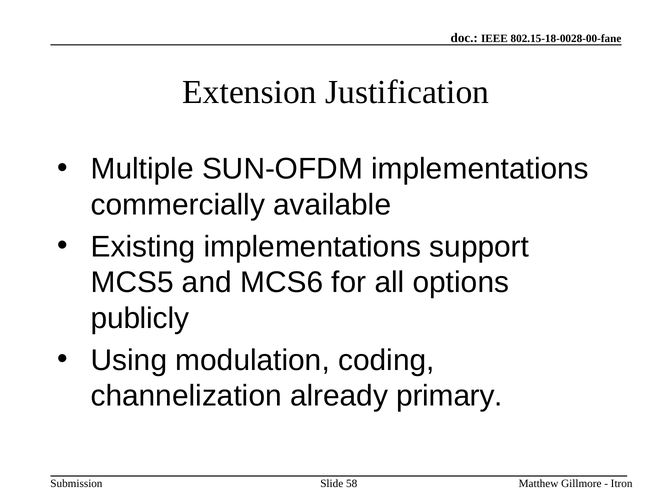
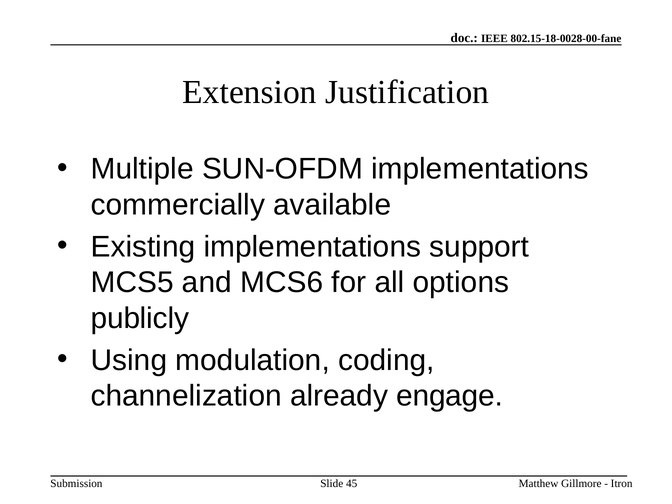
primary: primary -> engage
58: 58 -> 45
